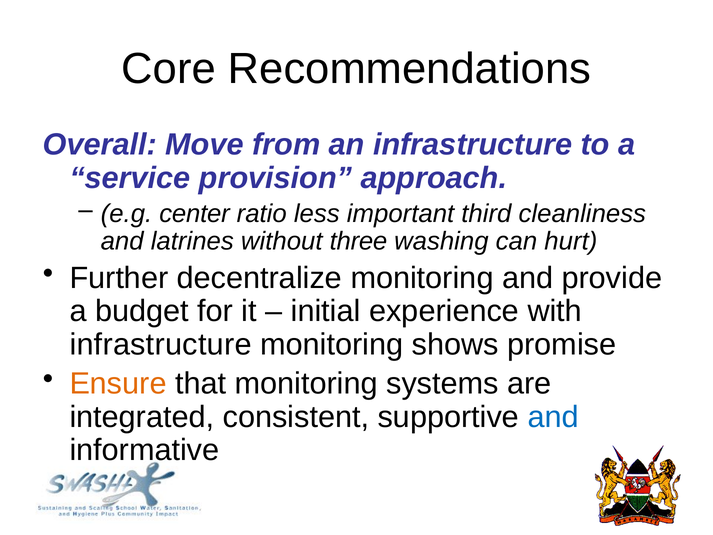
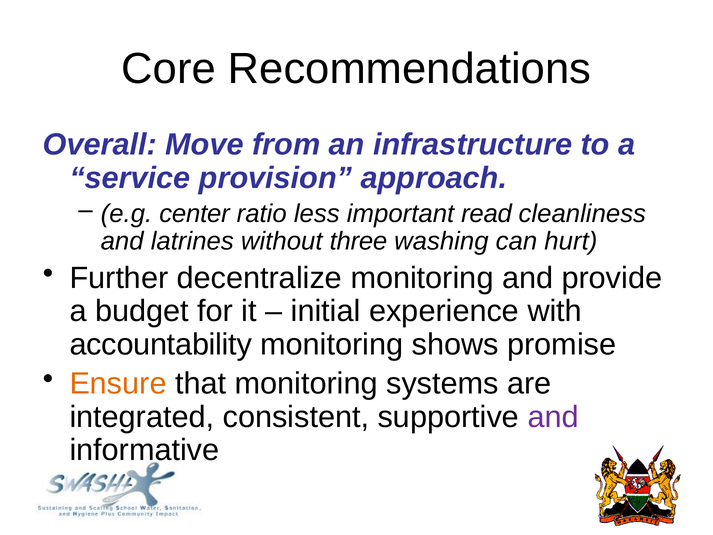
third: third -> read
infrastructure at (161, 344): infrastructure -> accountability
and at (553, 417) colour: blue -> purple
